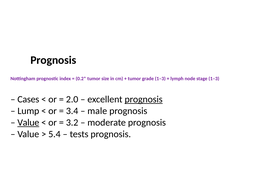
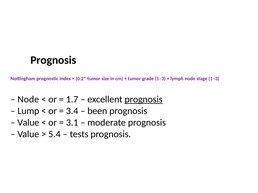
Cases at (28, 100): Cases -> Node
2.0: 2.0 -> 1.7
male: male -> been
Value at (28, 123) underline: present -> none
3.2: 3.2 -> 3.1
